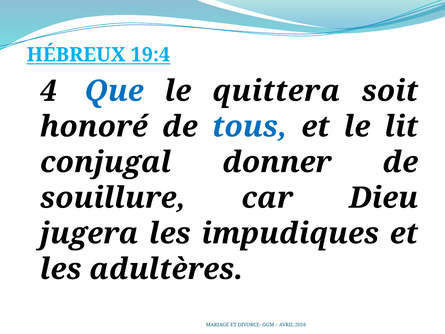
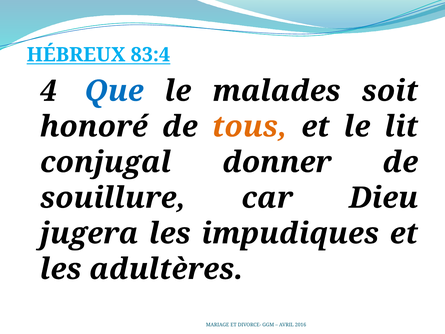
19:4: 19:4 -> 83:4
quittera: quittera -> malades
tous colour: blue -> orange
